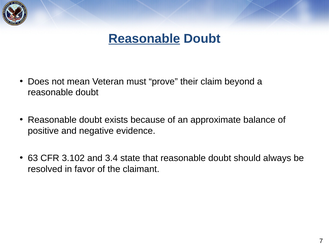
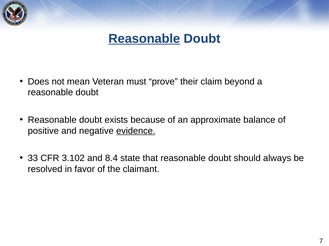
evidence underline: none -> present
63: 63 -> 33
3.4: 3.4 -> 8.4
